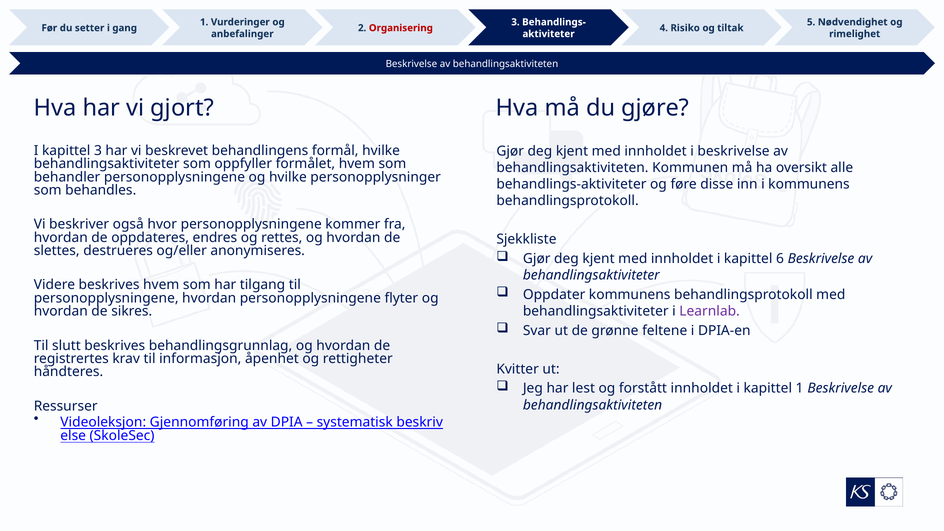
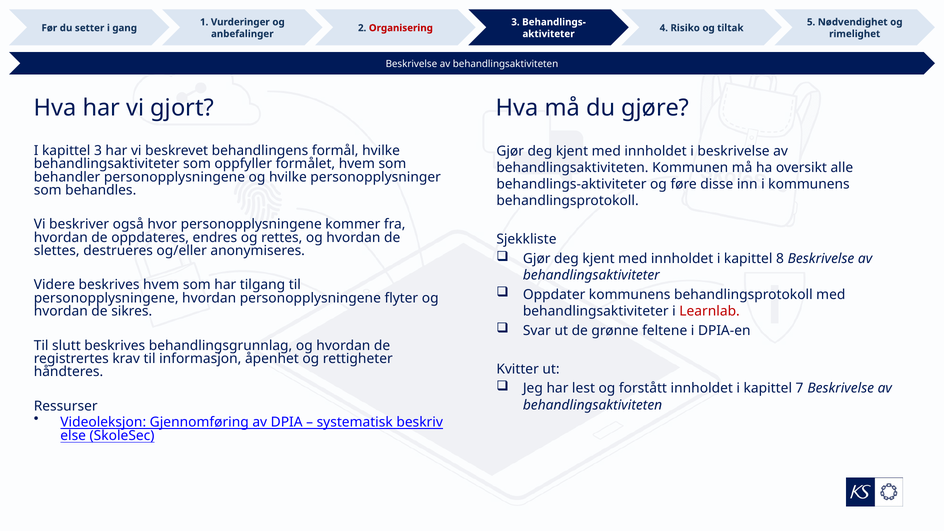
6: 6 -> 8
Learnlab colour: purple -> red
kapittel 1: 1 -> 7
